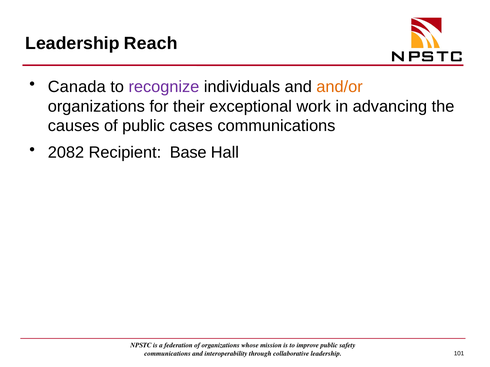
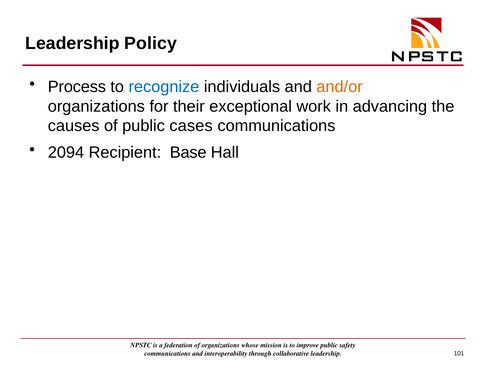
Reach: Reach -> Policy
Canada: Canada -> Process
recognize colour: purple -> blue
2082: 2082 -> 2094
